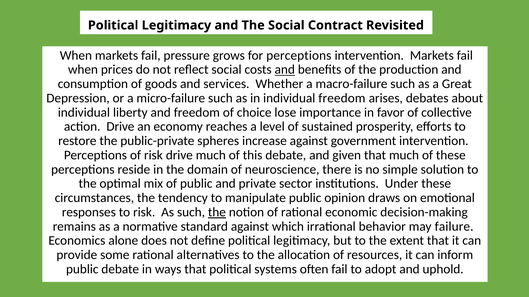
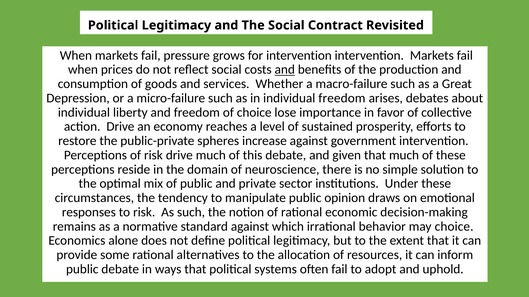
for perceptions: perceptions -> intervention
the at (217, 213) underline: present -> none
may failure: failure -> choice
